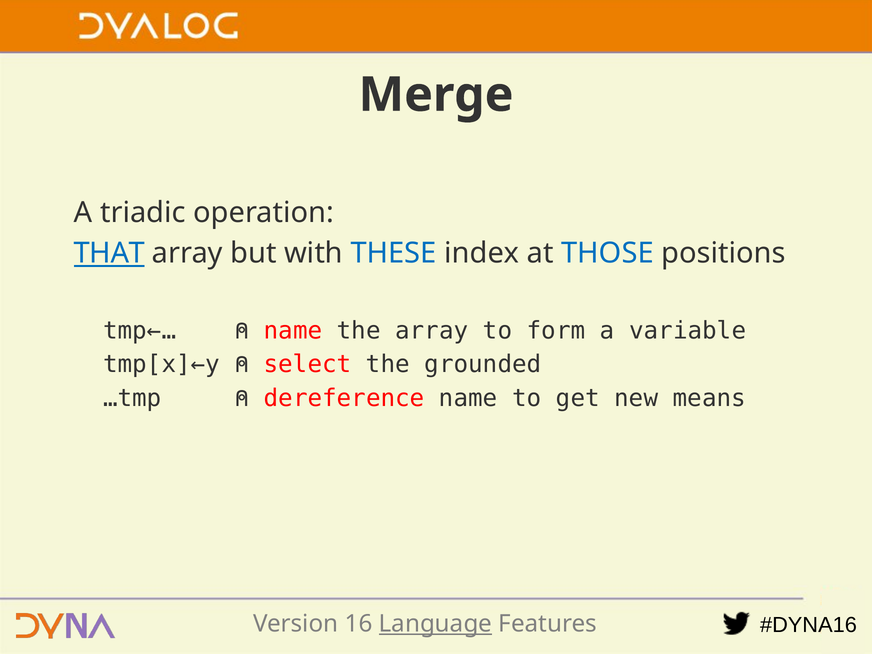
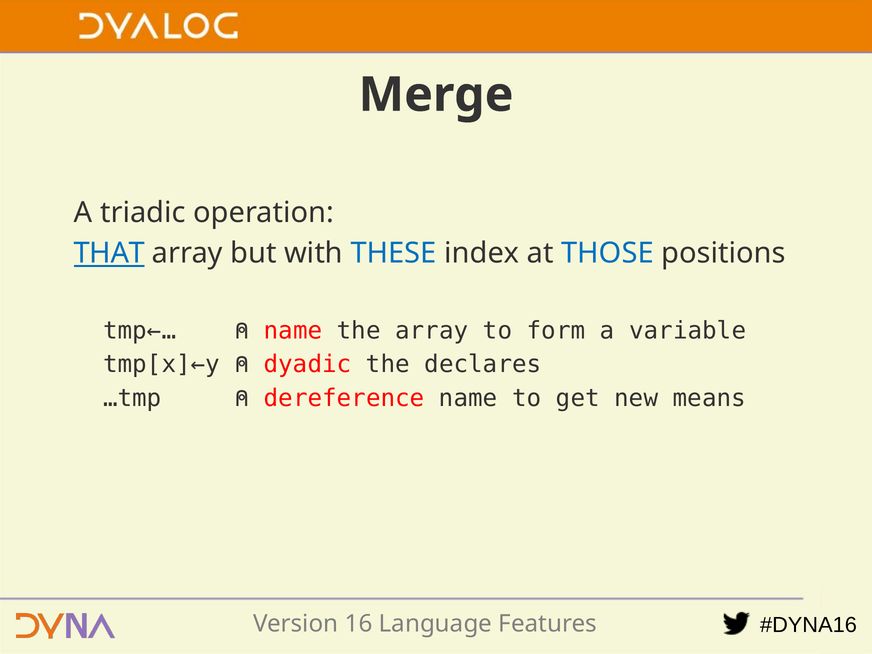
select: select -> dyadic
grounded: grounded -> declares
Language underline: present -> none
